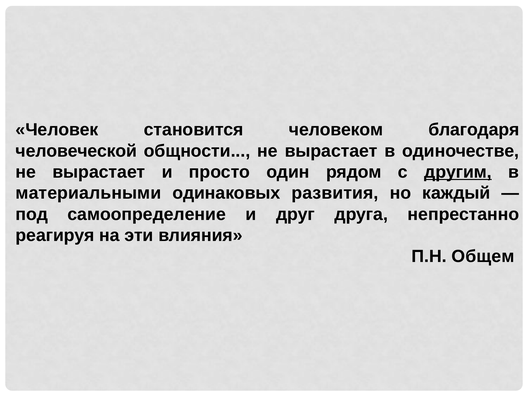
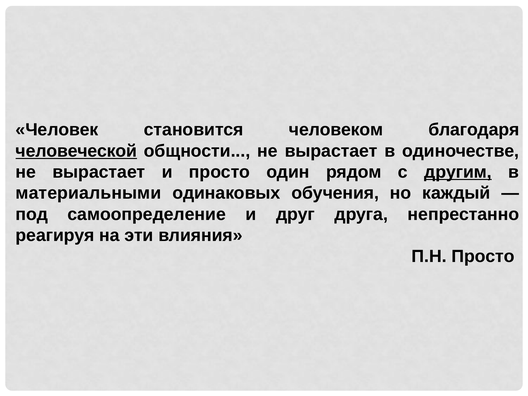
человеческой underline: none -> present
развития: развития -> обучения
П.Н Общем: Общем -> Просто
